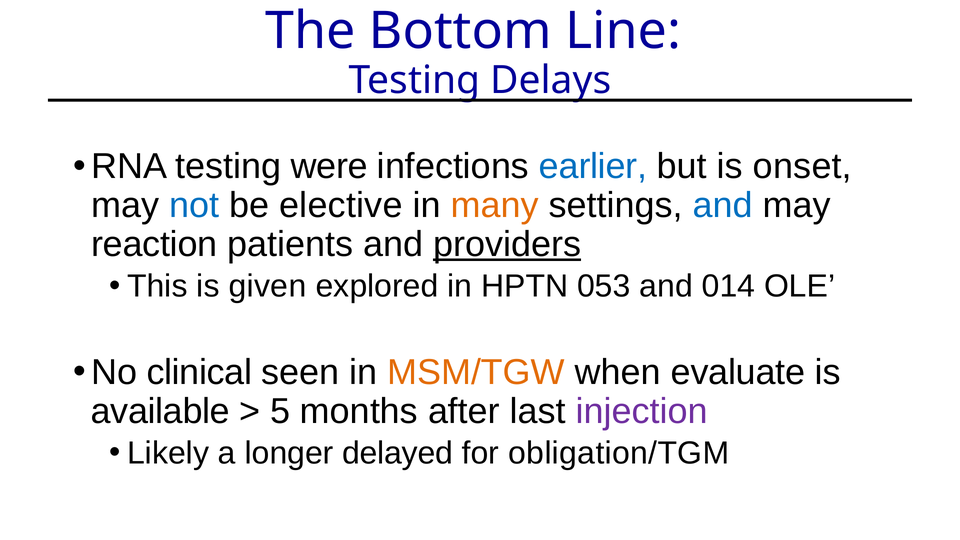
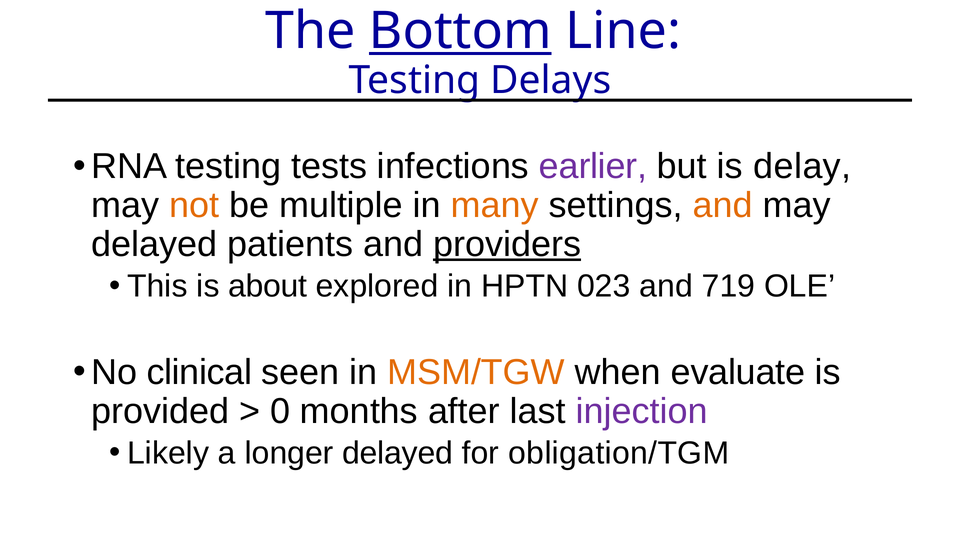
Bottom underline: none -> present
were: were -> tests
earlier colour: blue -> purple
onset: onset -> delay
not colour: blue -> orange
elective: elective -> multiple
and at (723, 205) colour: blue -> orange
reaction at (154, 244): reaction -> delayed
given: given -> about
053: 053 -> 023
014: 014 -> 719
available: available -> provided
5: 5 -> 0
